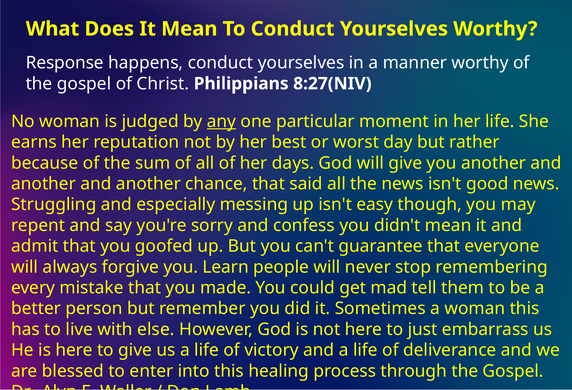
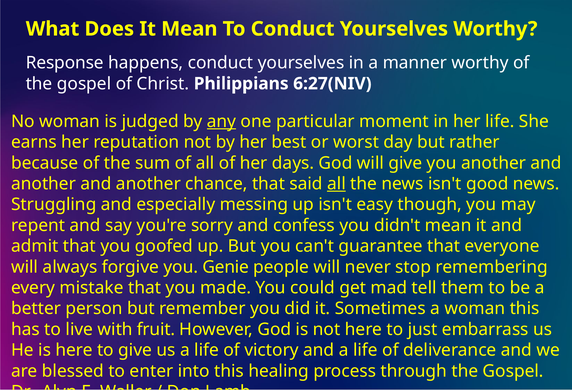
8:27(NIV: 8:27(NIV -> 6:27(NIV
all at (336, 184) underline: none -> present
Learn: Learn -> Genie
else: else -> fruit
